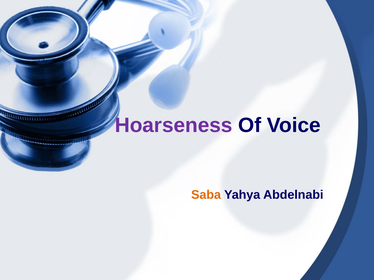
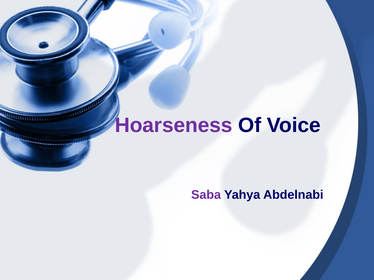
Saba colour: orange -> purple
